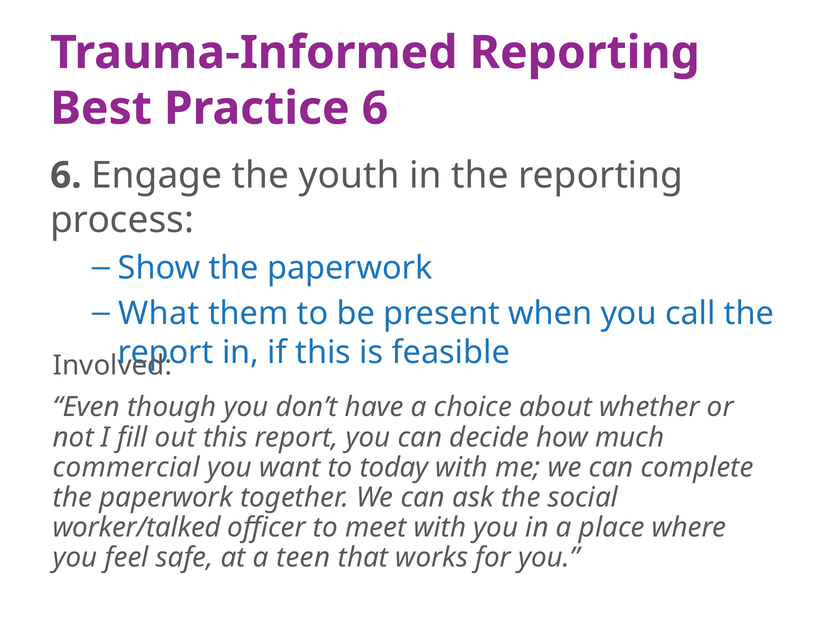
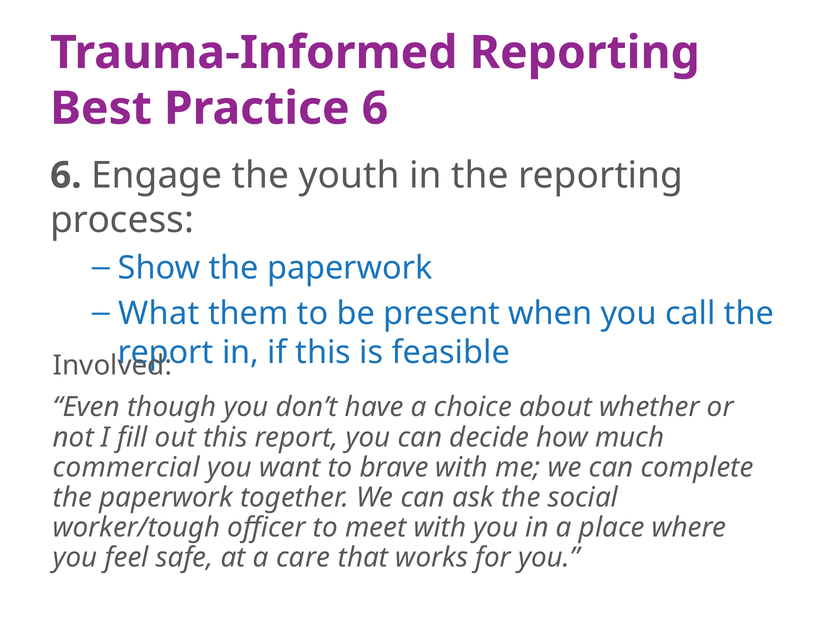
today: today -> brave
worker/talked: worker/talked -> worker/tough
teen: teen -> care
